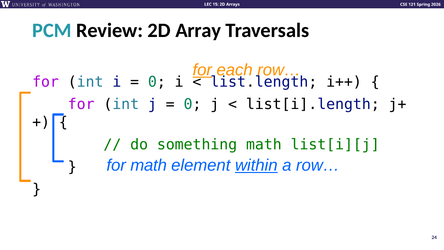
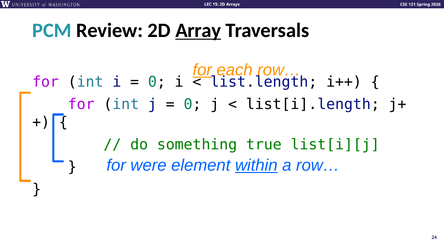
Array underline: none -> present
something math: math -> true
for math: math -> were
